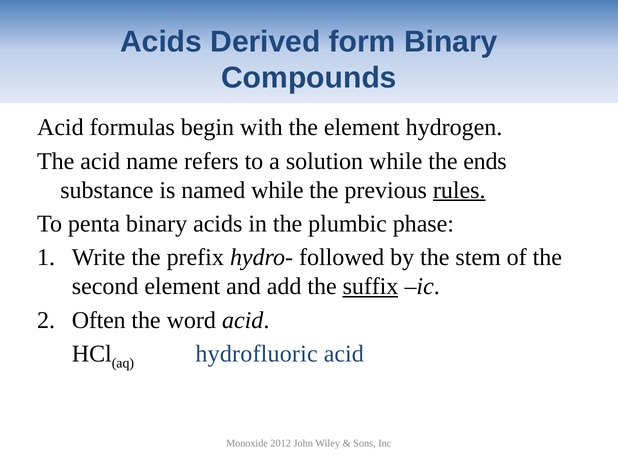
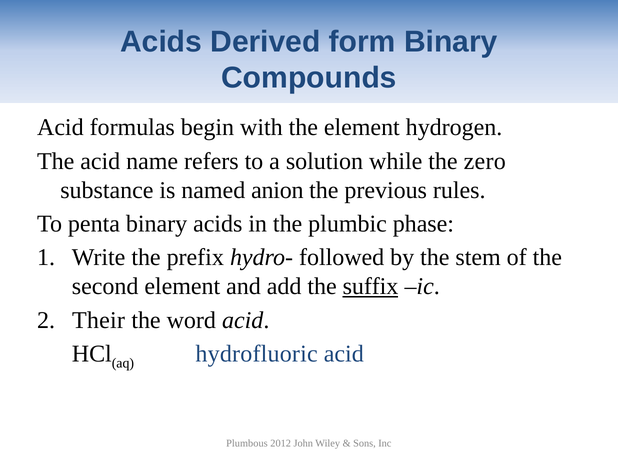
ends: ends -> zero
named while: while -> anion
rules underline: present -> none
Often: Often -> Their
Monoxide: Monoxide -> Plumbous
